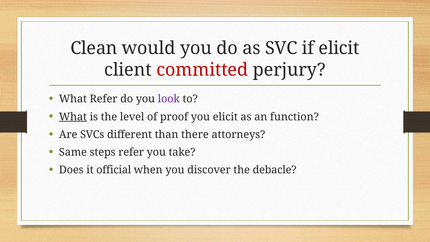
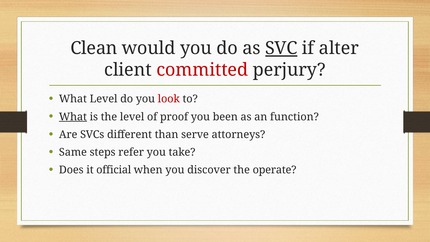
SVC underline: none -> present
if elicit: elicit -> alter
What Refer: Refer -> Level
look colour: purple -> red
you elicit: elicit -> been
there: there -> serve
debacle: debacle -> operate
